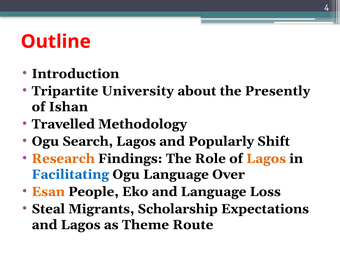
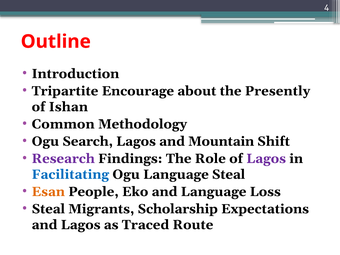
University: University -> Encourage
Travelled: Travelled -> Common
Popularly: Popularly -> Mountain
Research colour: orange -> purple
Lagos at (266, 159) colour: orange -> purple
Language Over: Over -> Steal
Theme: Theme -> Traced
